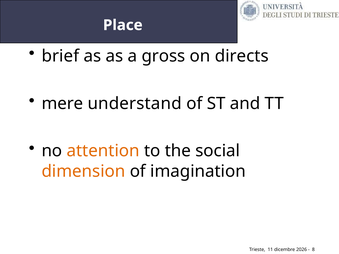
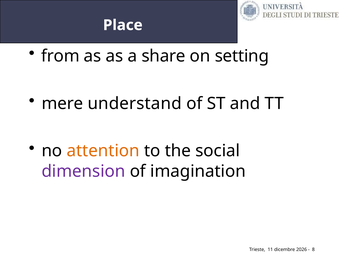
brief: brief -> from
gross: gross -> share
directs: directs -> setting
dimension colour: orange -> purple
